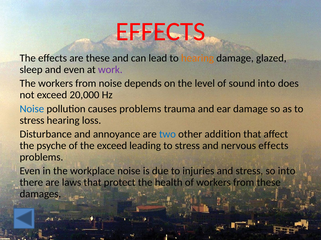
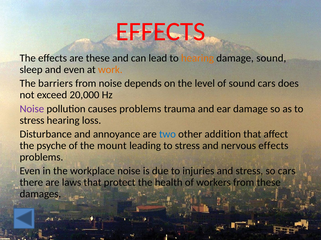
damage glazed: glazed -> sound
work colour: purple -> orange
The workers: workers -> barriers
sound into: into -> cars
Noise at (32, 109) colour: blue -> purple
the exceed: exceed -> mount
so into: into -> cars
